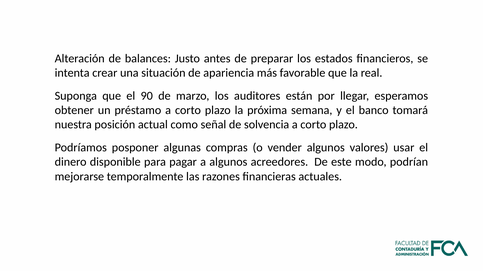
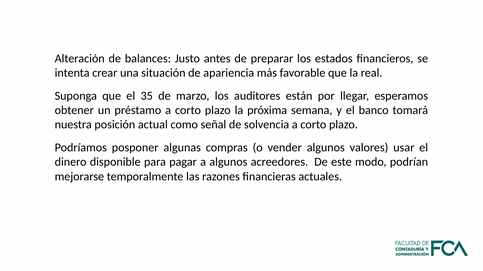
90: 90 -> 35
